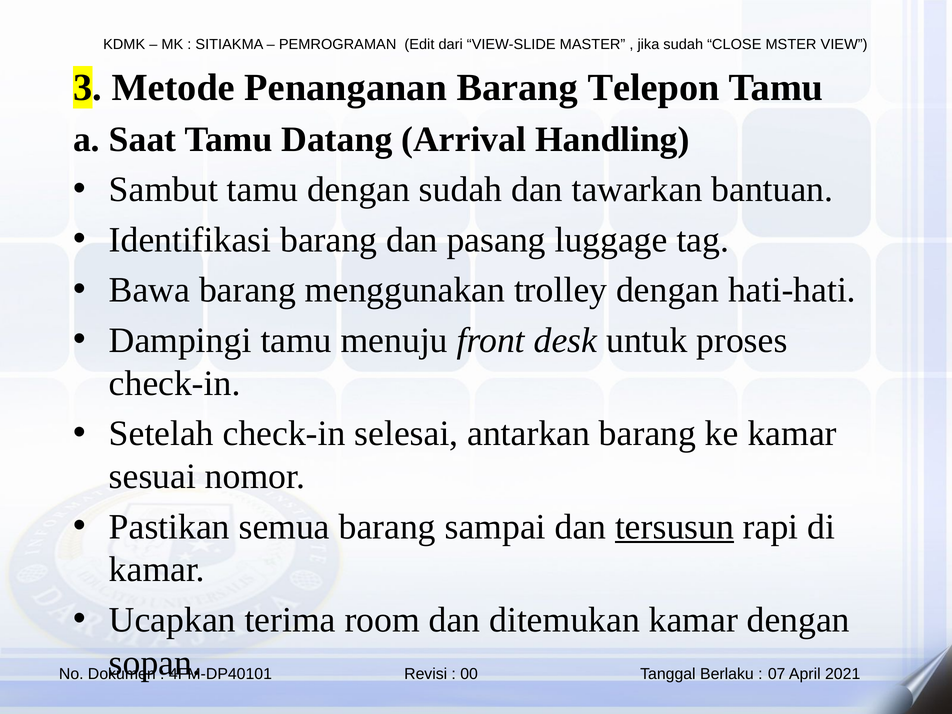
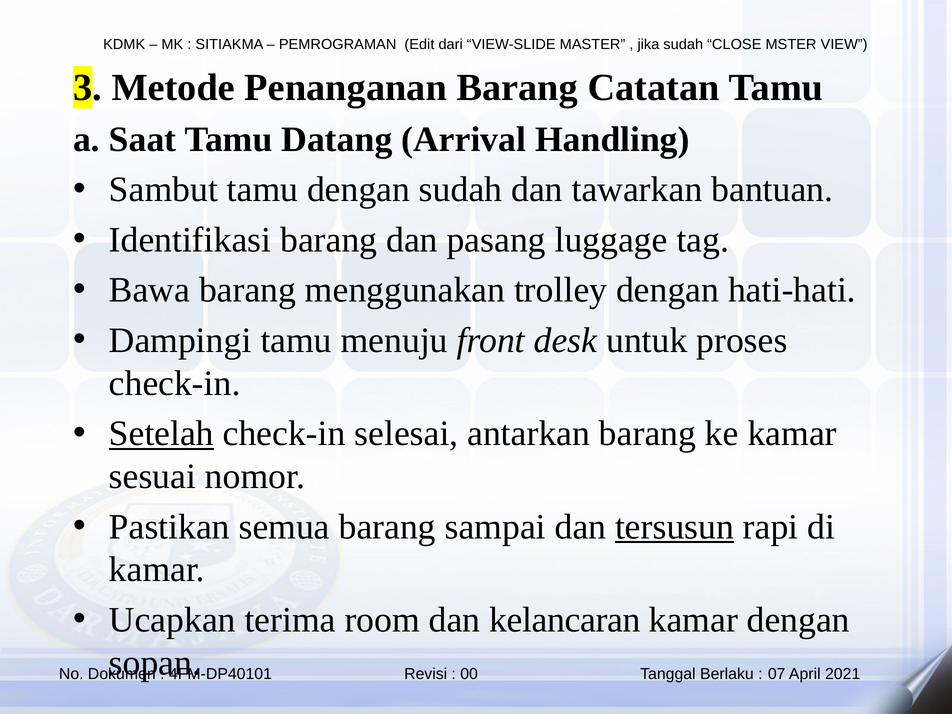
Telepon: Telepon -> Catatan
Setelah underline: none -> present
ditemukan: ditemukan -> kelancaran
